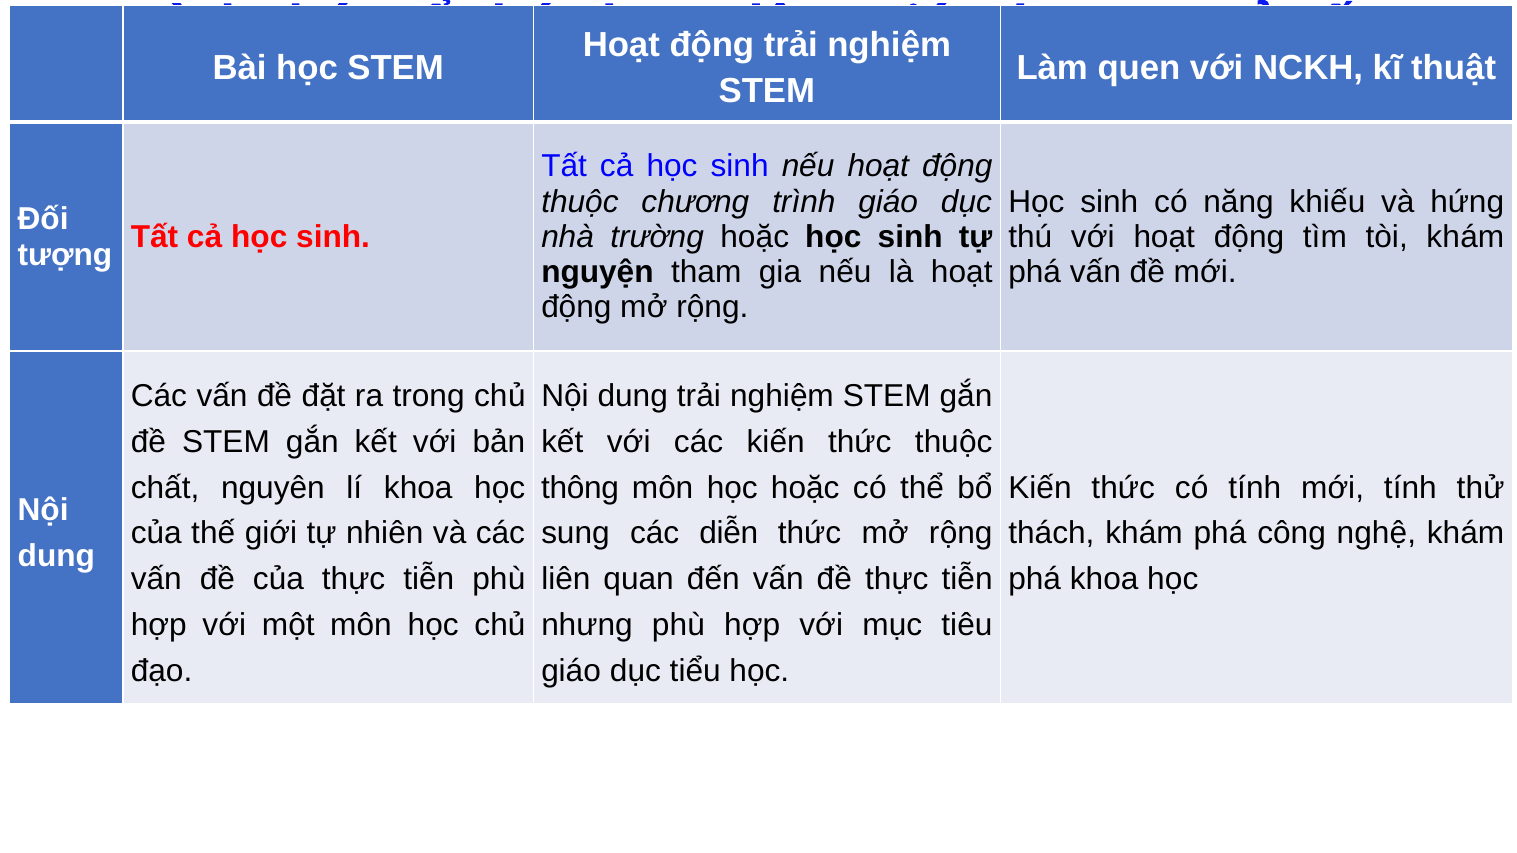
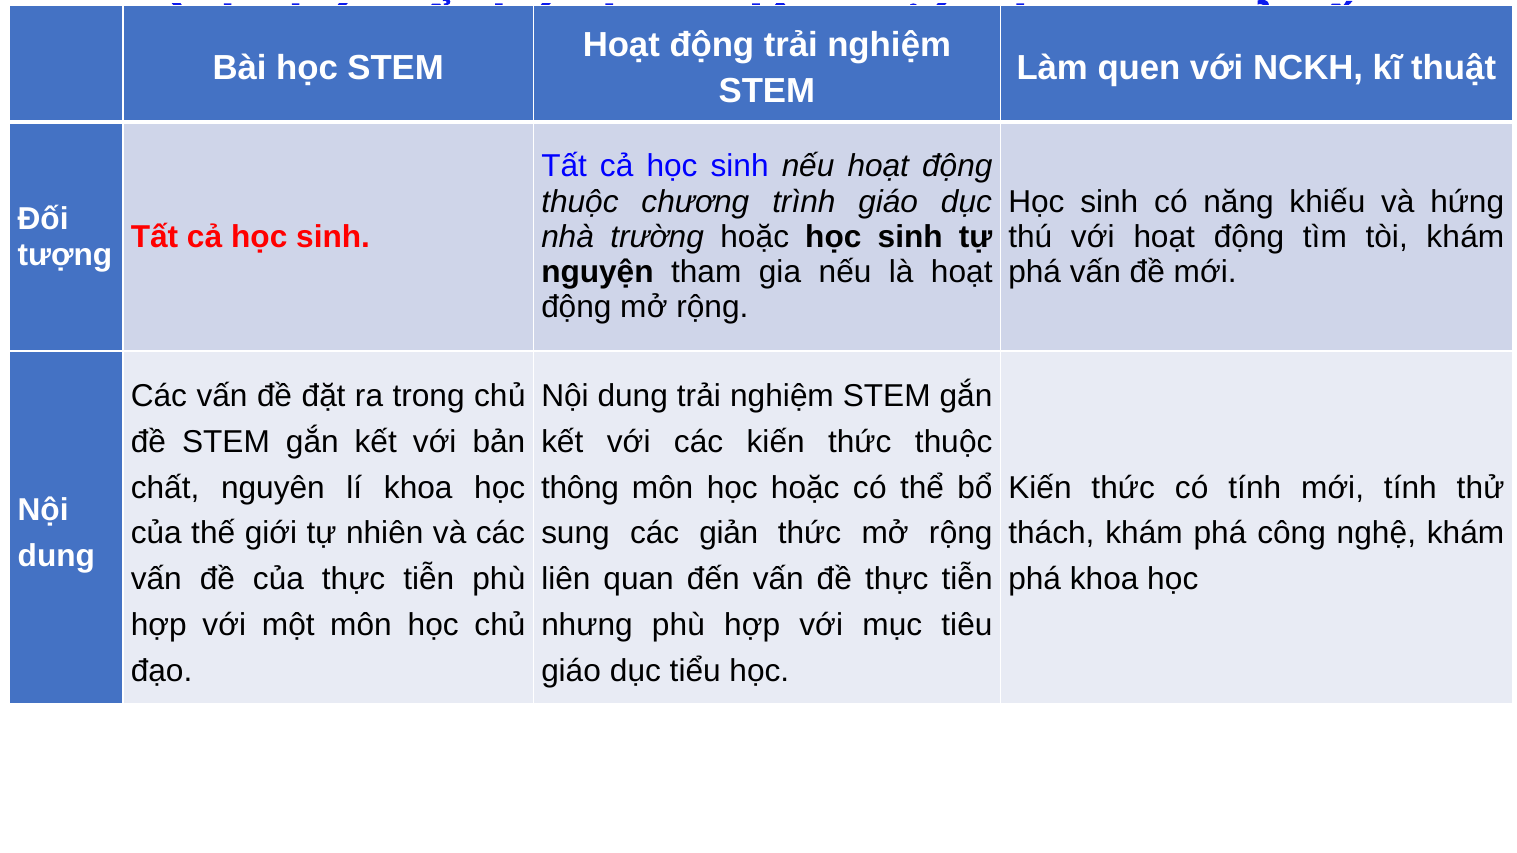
diễn: diễn -> giản
